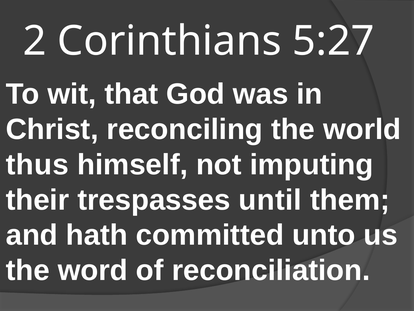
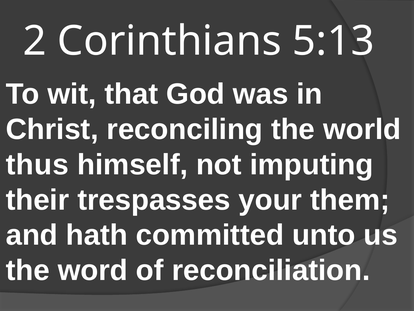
5:27: 5:27 -> 5:13
until: until -> your
